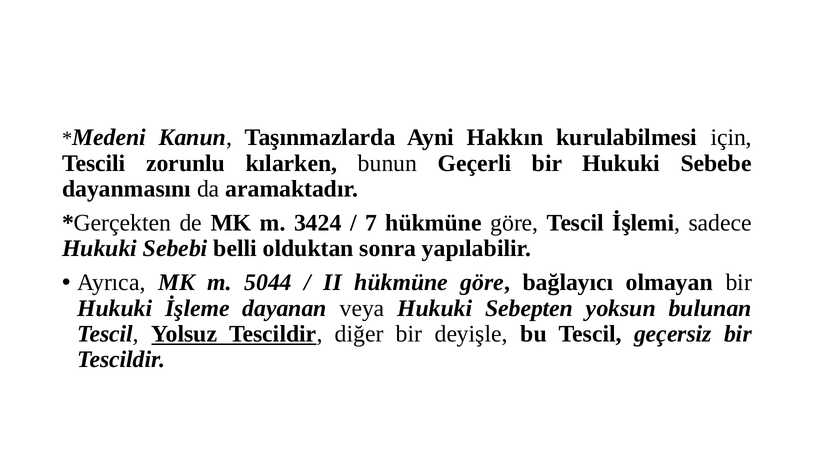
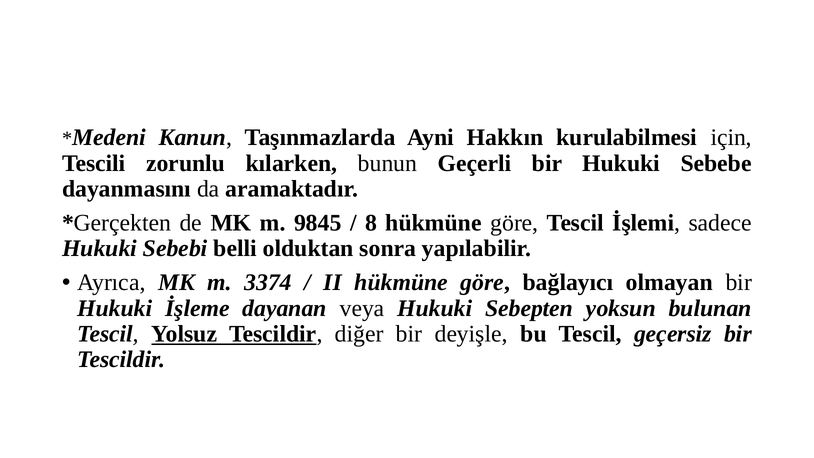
3424: 3424 -> 9845
7: 7 -> 8
5044: 5044 -> 3374
